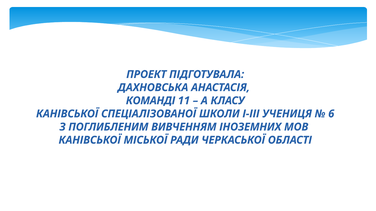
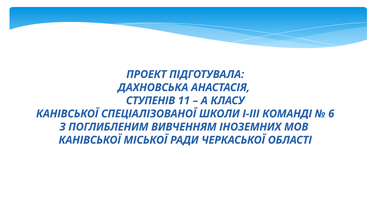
КОМАНДІ: КОМАНДІ -> СТУПЕНІВ
УЧЕНИЦЯ: УЧЕНИЦЯ -> КОМАНДІ
